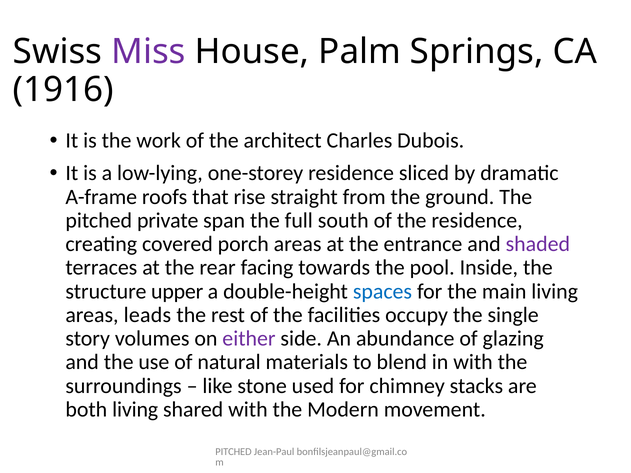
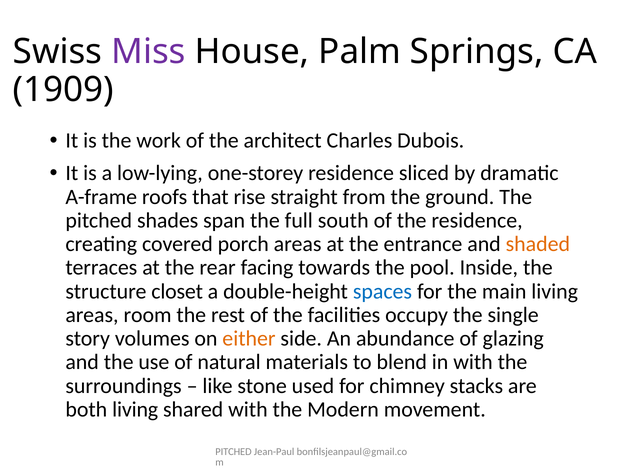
1916: 1916 -> 1909
private: private -> shades
shaded colour: purple -> orange
upper: upper -> closet
leads: leads -> room
either colour: purple -> orange
